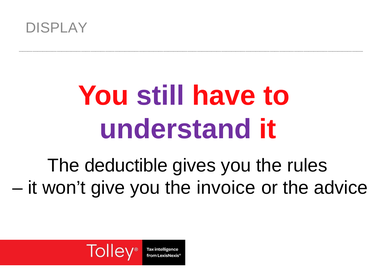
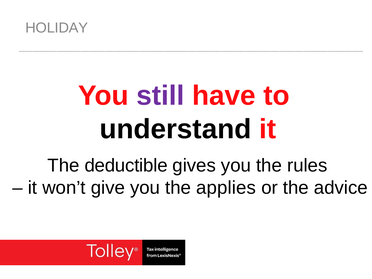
DISPLAY: DISPLAY -> HOLIDAY
understand colour: purple -> black
invoice: invoice -> applies
